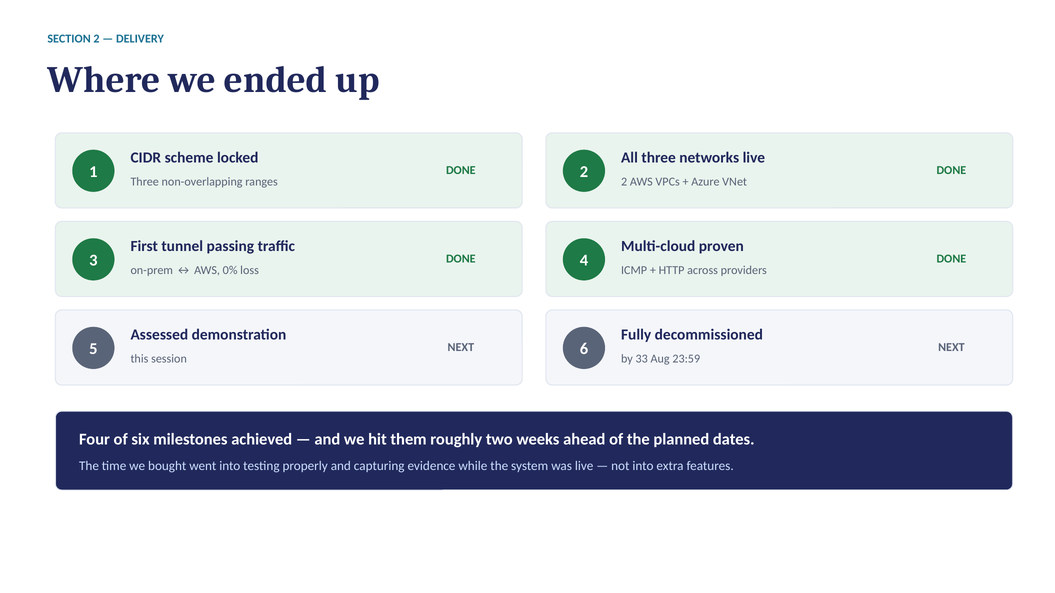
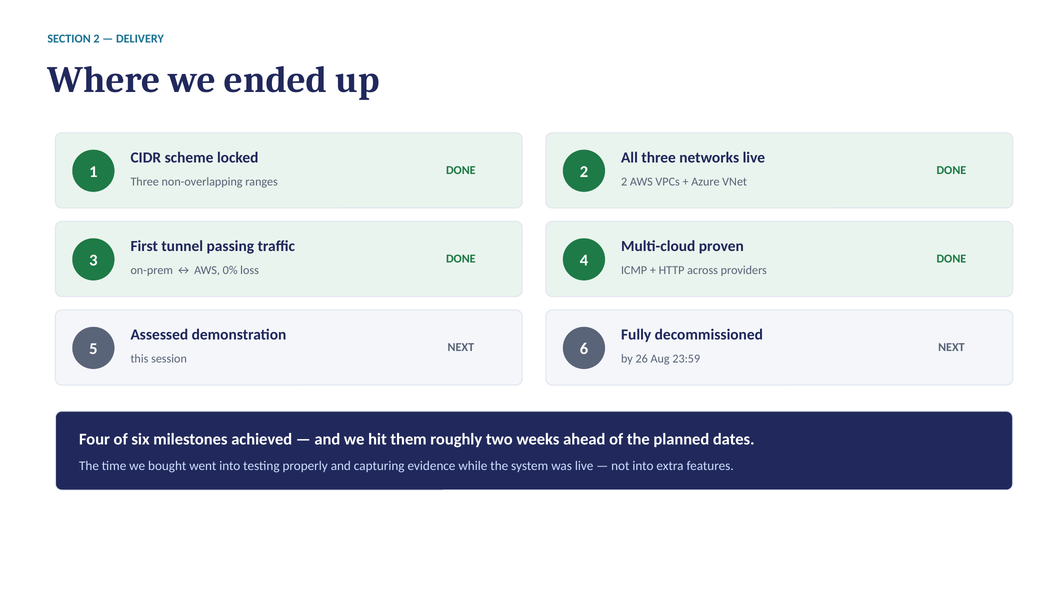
33: 33 -> 26
